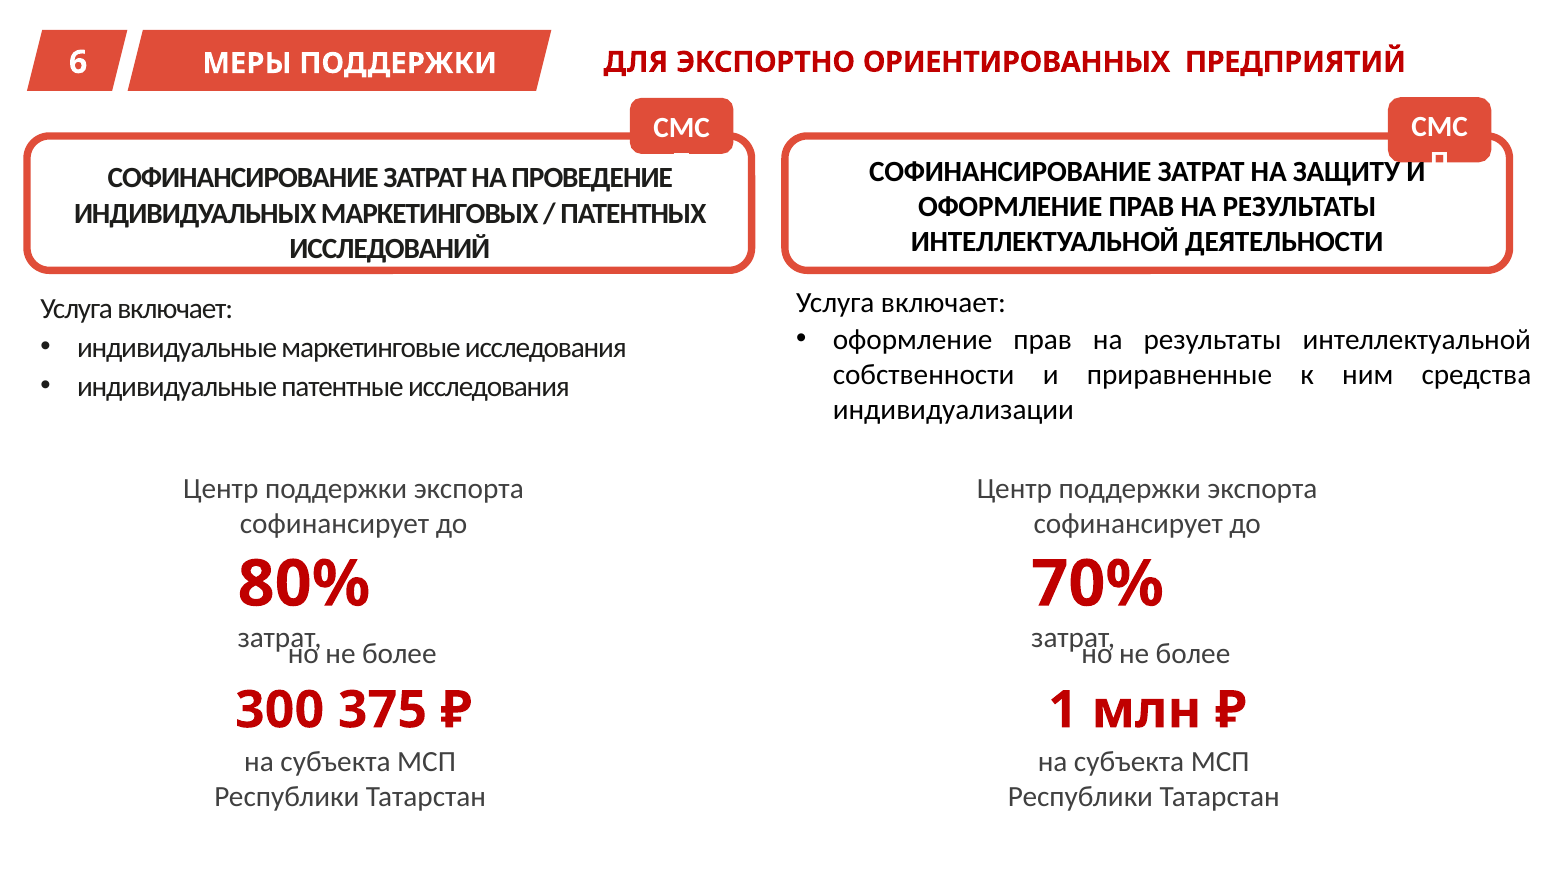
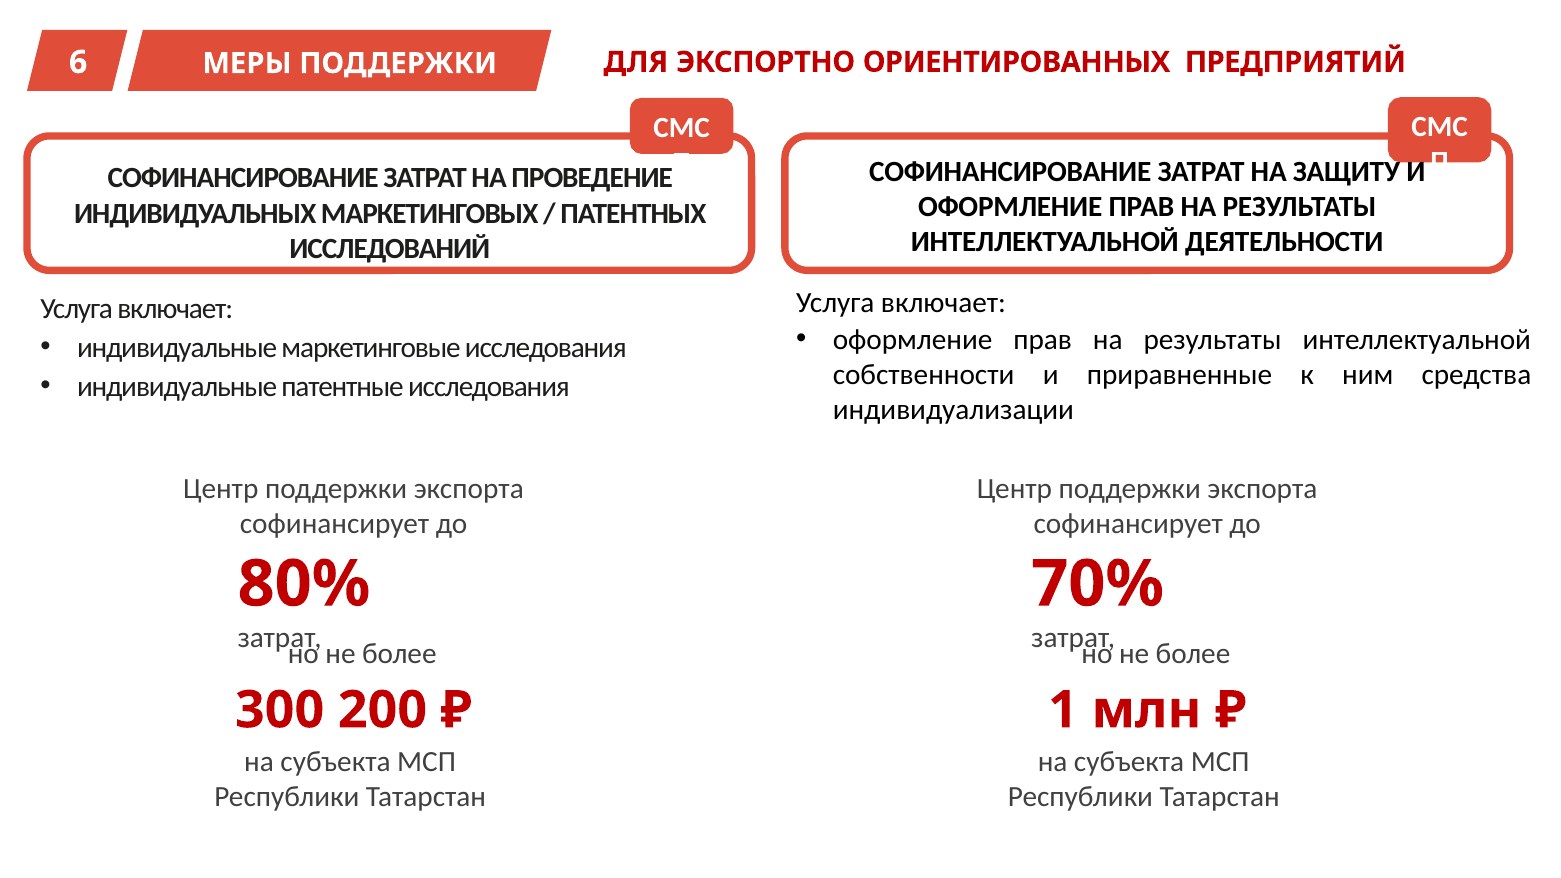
375: 375 -> 200
